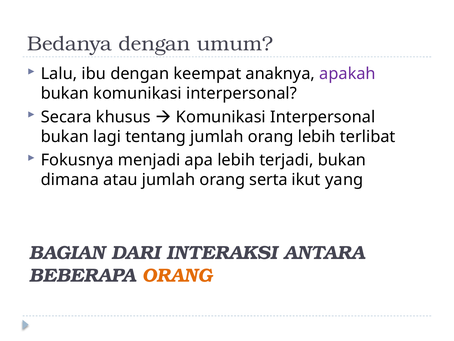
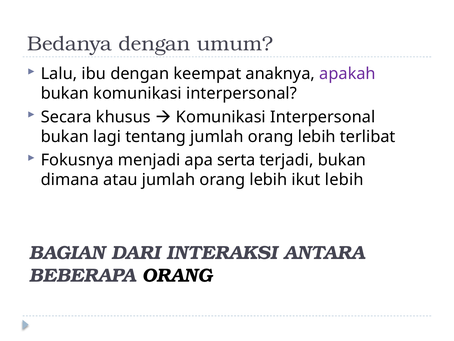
apa lebih: lebih -> serta
atau jumlah orang serta: serta -> lebih
ikut yang: yang -> lebih
ORANG at (177, 275) colour: orange -> black
